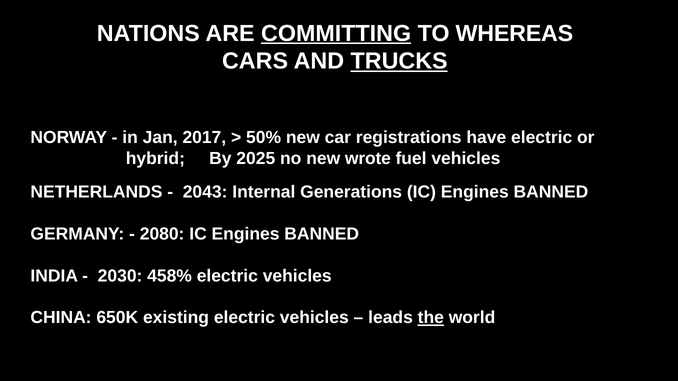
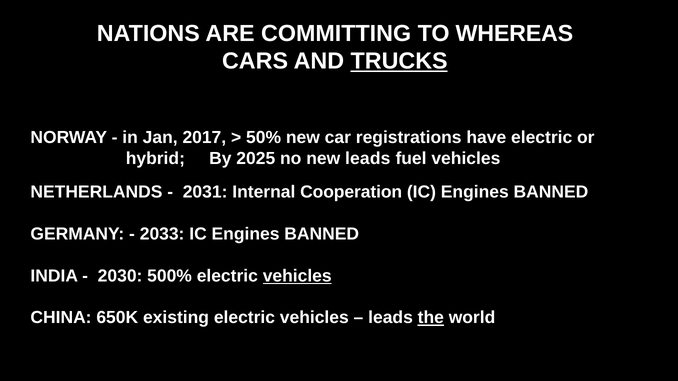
COMMITTING underline: present -> none
new wrote: wrote -> leads
2043: 2043 -> 2031
Generations: Generations -> Cooperation
2080: 2080 -> 2033
458%: 458% -> 500%
vehicles at (297, 276) underline: none -> present
